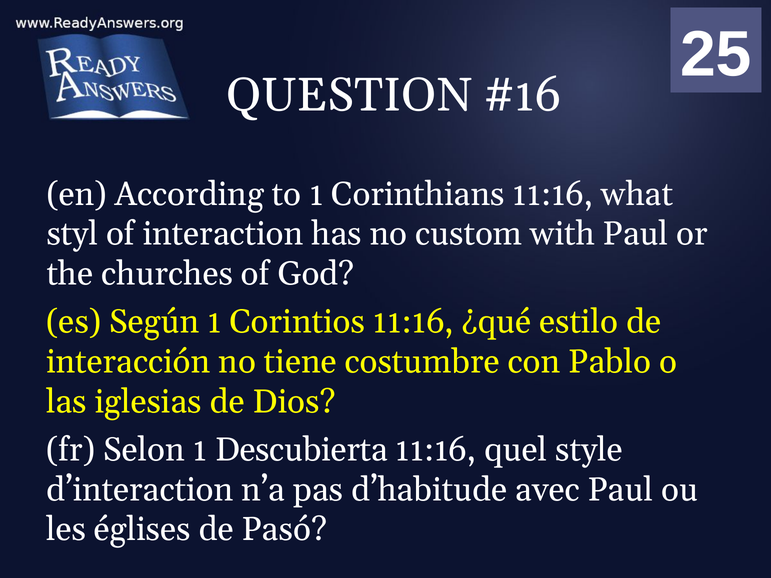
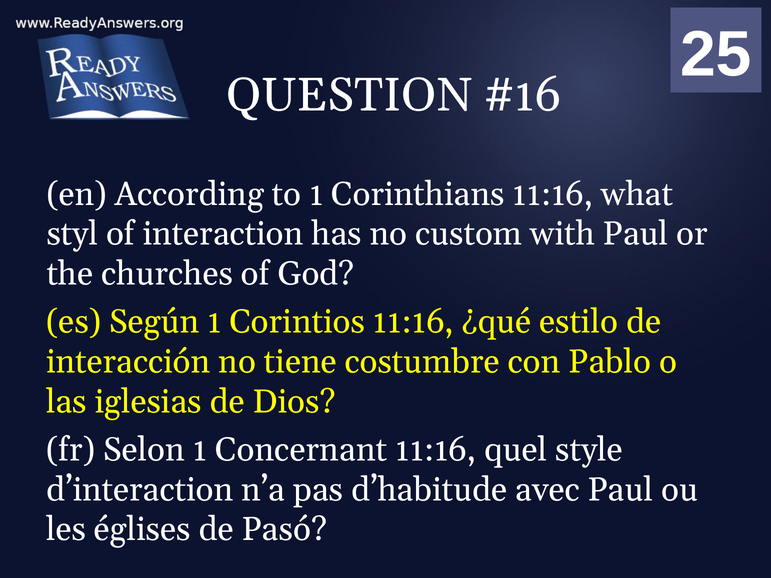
Descubierta: Descubierta -> Concernant
